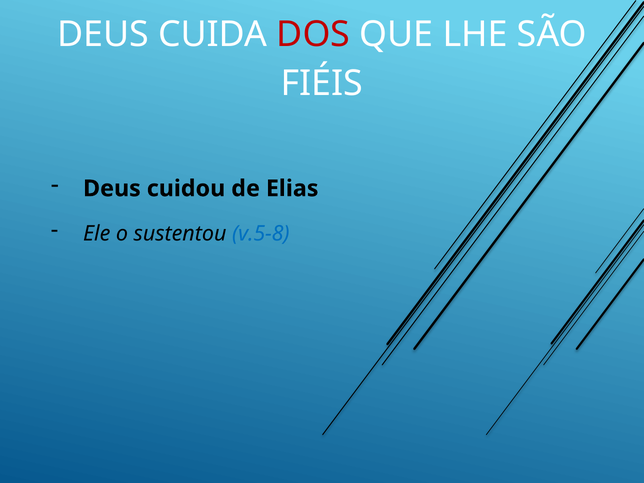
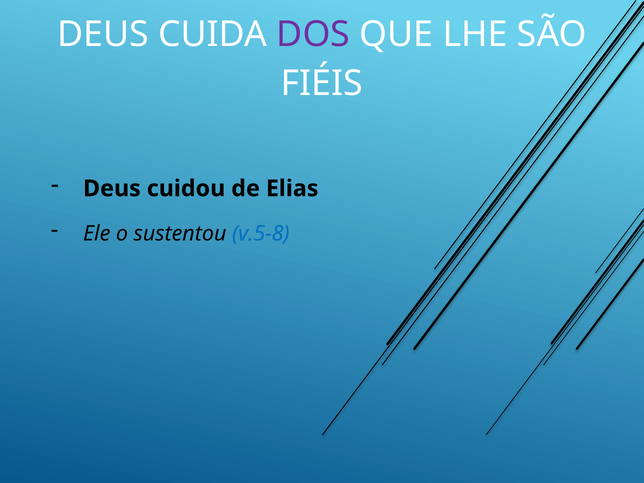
DOS colour: red -> purple
